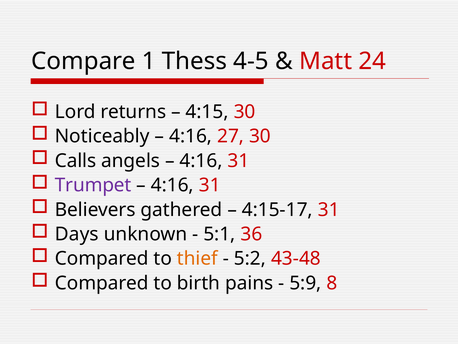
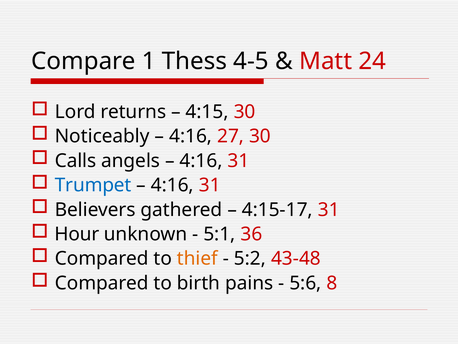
Trumpet colour: purple -> blue
Days: Days -> Hour
5:9: 5:9 -> 5:6
